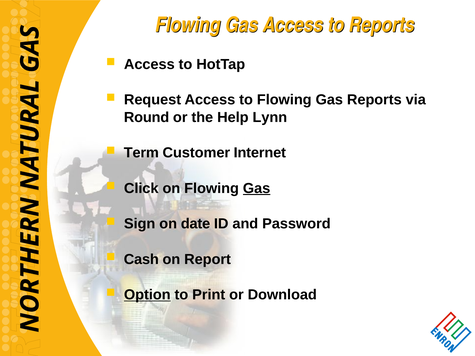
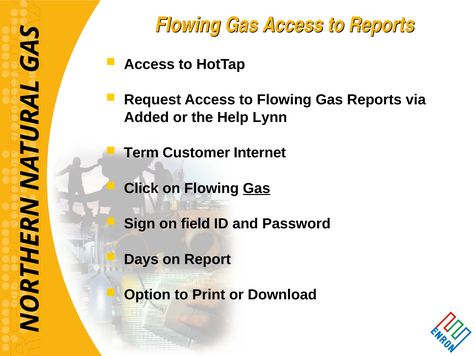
Round: Round -> Added
date: date -> field
Cash: Cash -> Days
Option underline: present -> none
